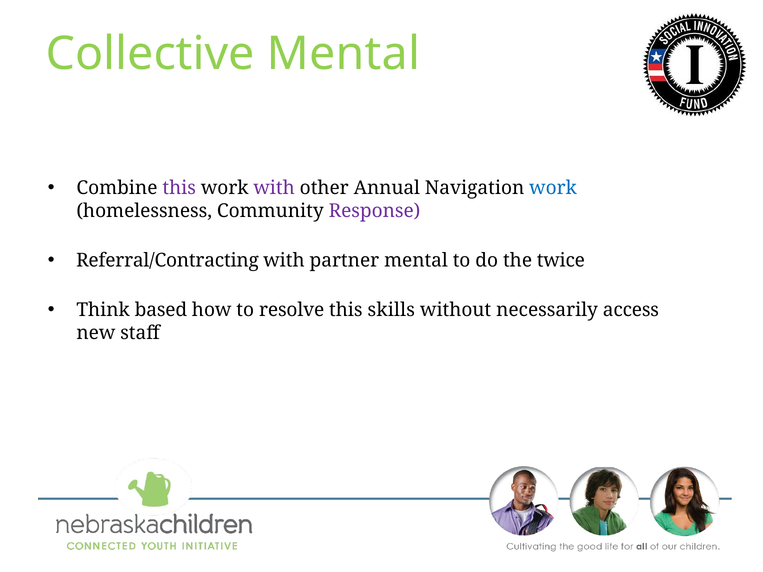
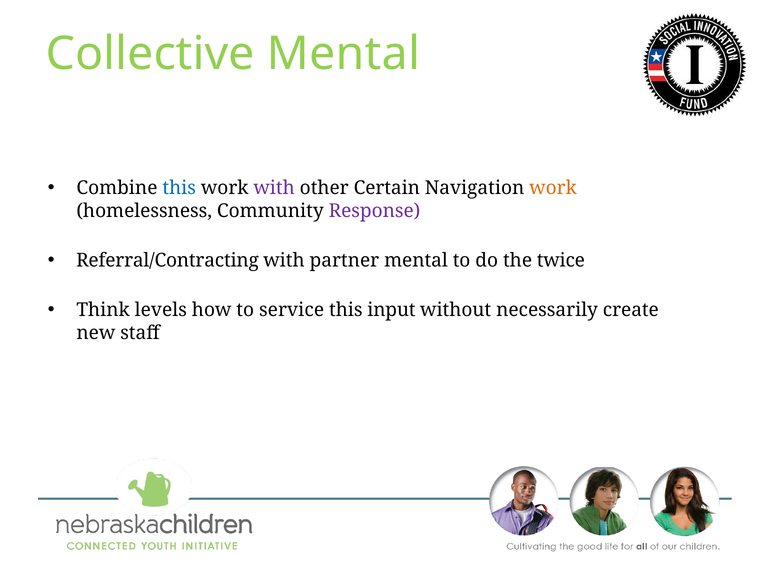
this at (179, 188) colour: purple -> blue
Annual: Annual -> Certain
work at (553, 188) colour: blue -> orange
based: based -> levels
resolve: resolve -> service
skills: skills -> input
access: access -> create
